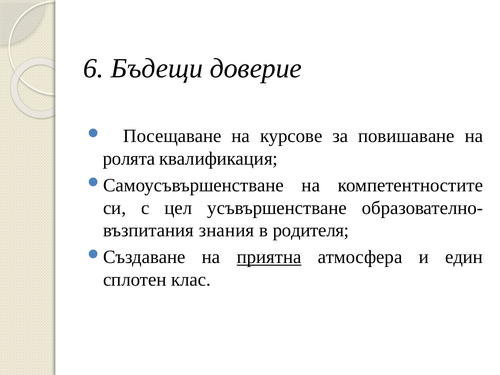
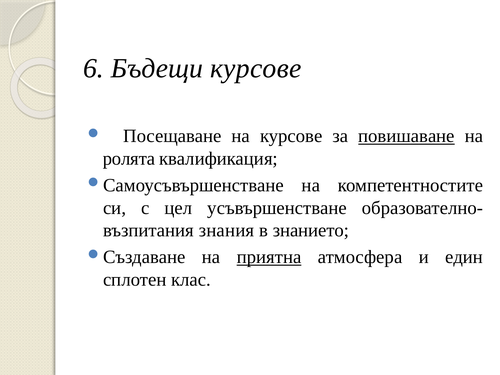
Бъдещи доверие: доверие -> курсове
повишаване underline: none -> present
родителя: родителя -> знанието
